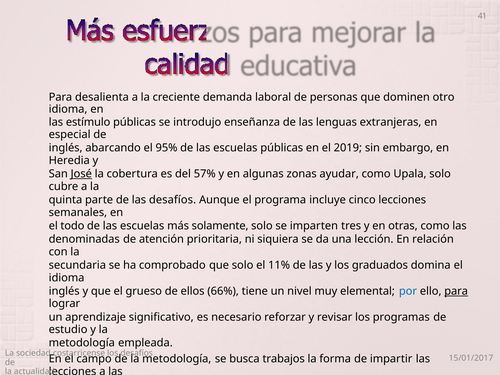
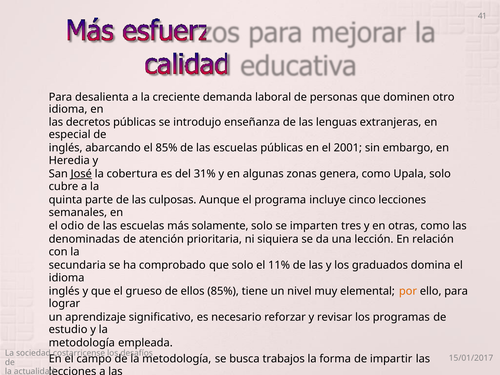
estímulo: estímulo -> decretos
el 95%: 95% -> 85%
2019: 2019 -> 2001
57%: 57% -> 31%
ayudar: ayudar -> genera
las desafíos: desafíos -> culposas
todo: todo -> odio
ellos 66%: 66% -> 85%
por colour: blue -> orange
para at (456, 291) underline: present -> none
